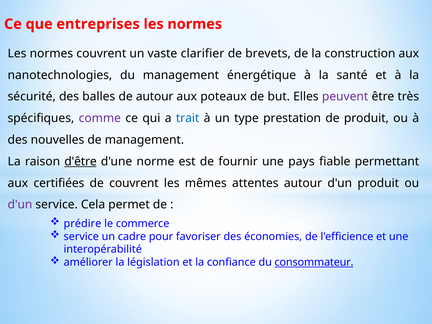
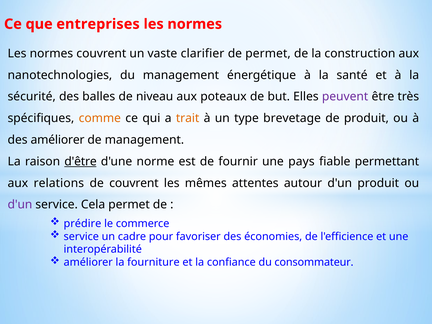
de brevets: brevets -> permet
de autour: autour -> niveau
comme colour: purple -> orange
trait colour: blue -> orange
prestation: prestation -> brevetage
des nouvelles: nouvelles -> améliorer
certifiées: certifiées -> relations
législation: législation -> fourniture
consommateur underline: present -> none
